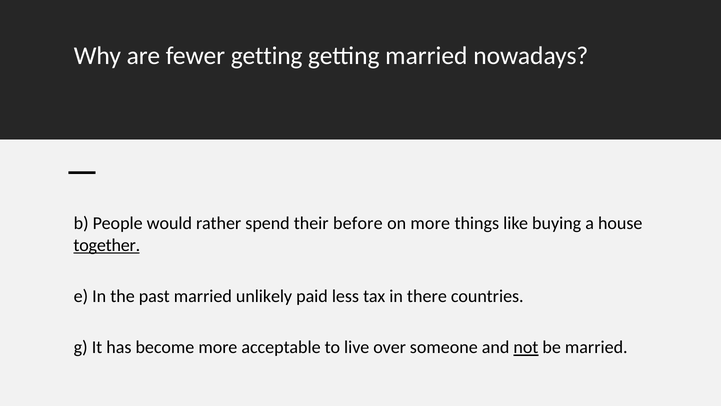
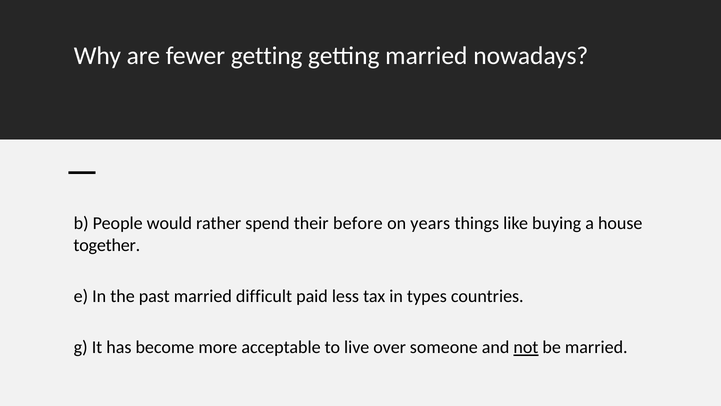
on more: more -> years
together underline: present -> none
unlikely: unlikely -> difficult
there: there -> types
